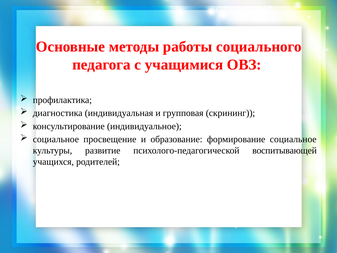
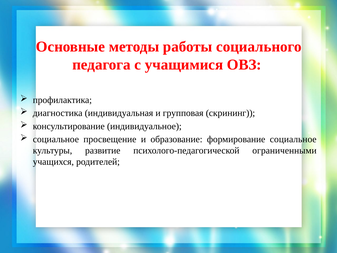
воспитывающей: воспитывающей -> ограниченными
